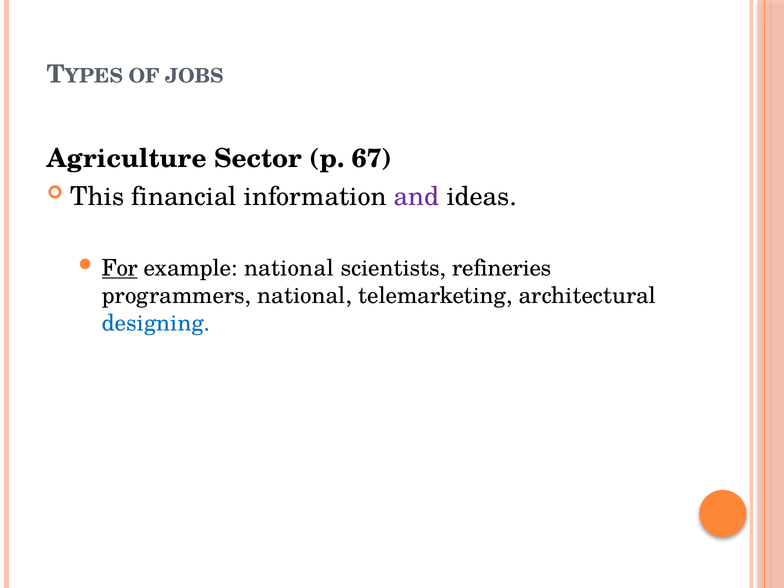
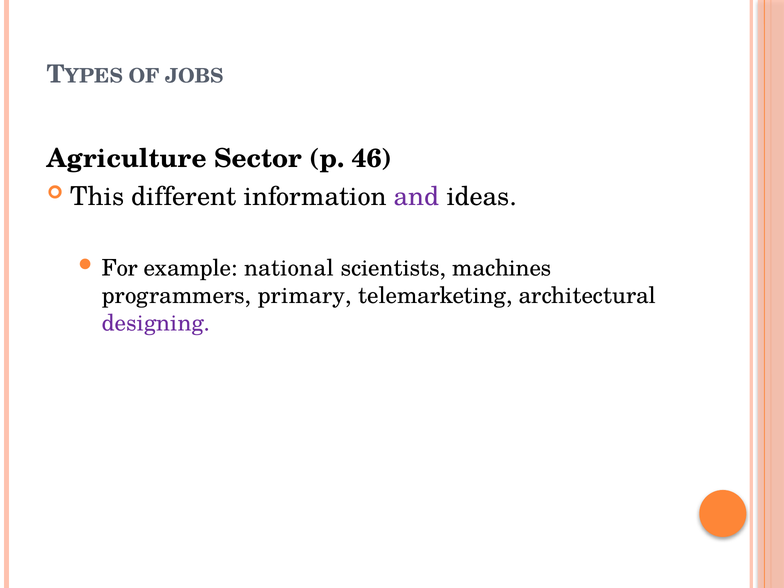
67: 67 -> 46
financial: financial -> different
For underline: present -> none
refineries: refineries -> machines
programmers national: national -> primary
designing colour: blue -> purple
